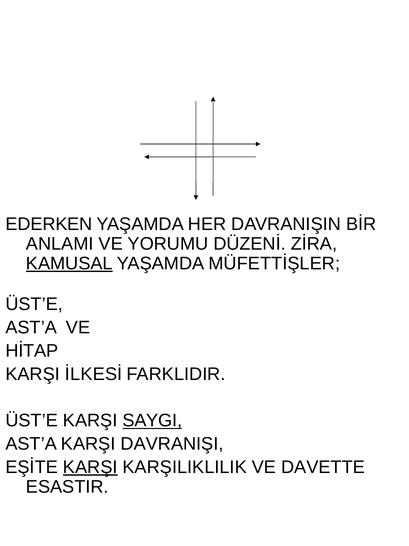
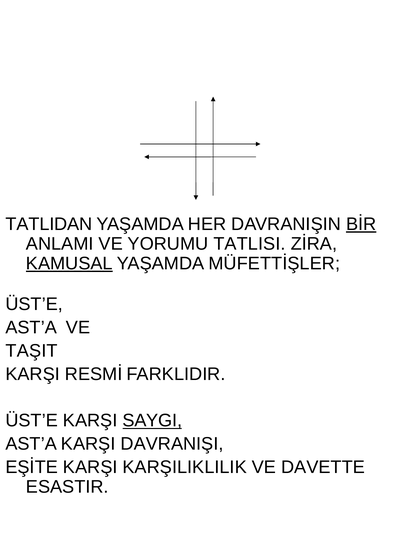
EDERKEN: EDERKEN -> TATLIDAN
BİR underline: none -> present
DÜZENİ: DÜZENİ -> TATLISI
HİTAP: HİTAP -> TAŞIT
İLKESİ: İLKESİ -> RESMİ
KARŞI at (90, 467) underline: present -> none
